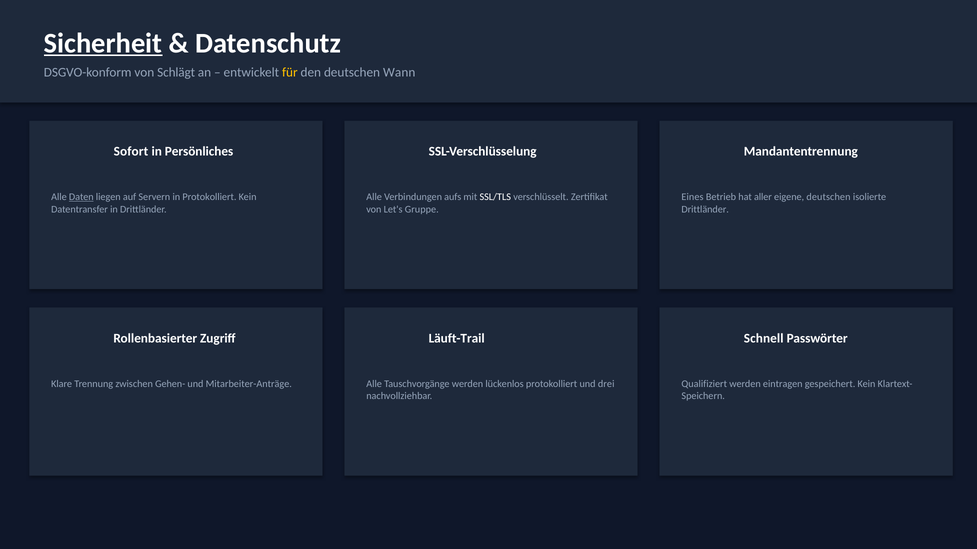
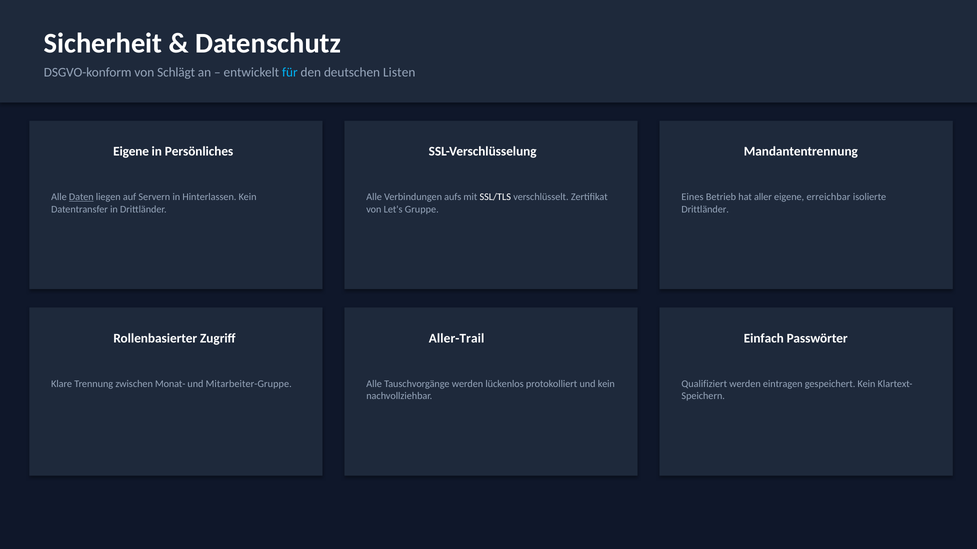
Sicherheit underline: present -> none
für colour: yellow -> light blue
Wann: Wann -> Listen
Sofort at (131, 152): Sofort -> Eigene
in Protokolliert: Protokolliert -> Hinterlassen
eigene deutschen: deutschen -> erreichbar
Läuft-Trail: Läuft-Trail -> Aller-Trail
Schnell: Schnell -> Einfach
Gehen-: Gehen- -> Monat-
Mitarbeiter-Anträge: Mitarbeiter-Anträge -> Mitarbeiter-Gruppe
und drei: drei -> kein
